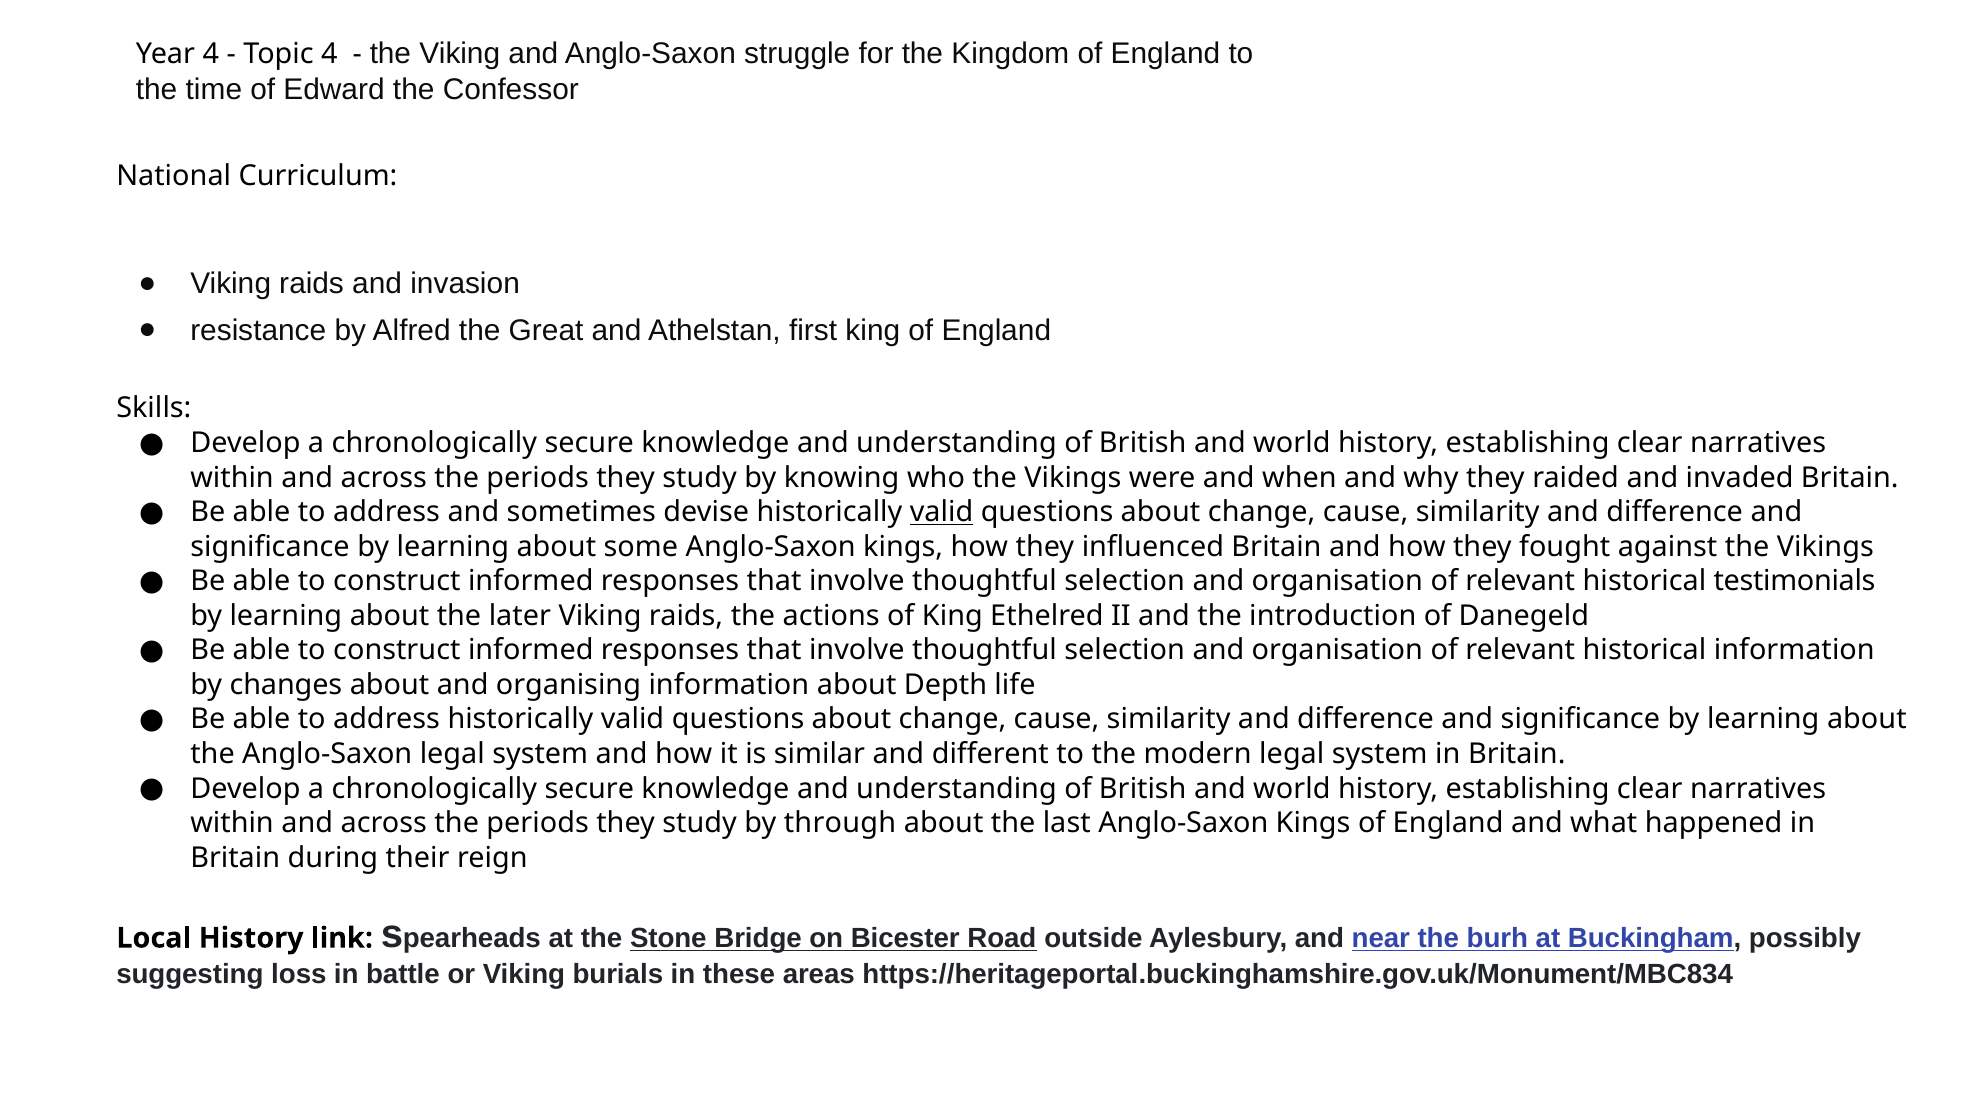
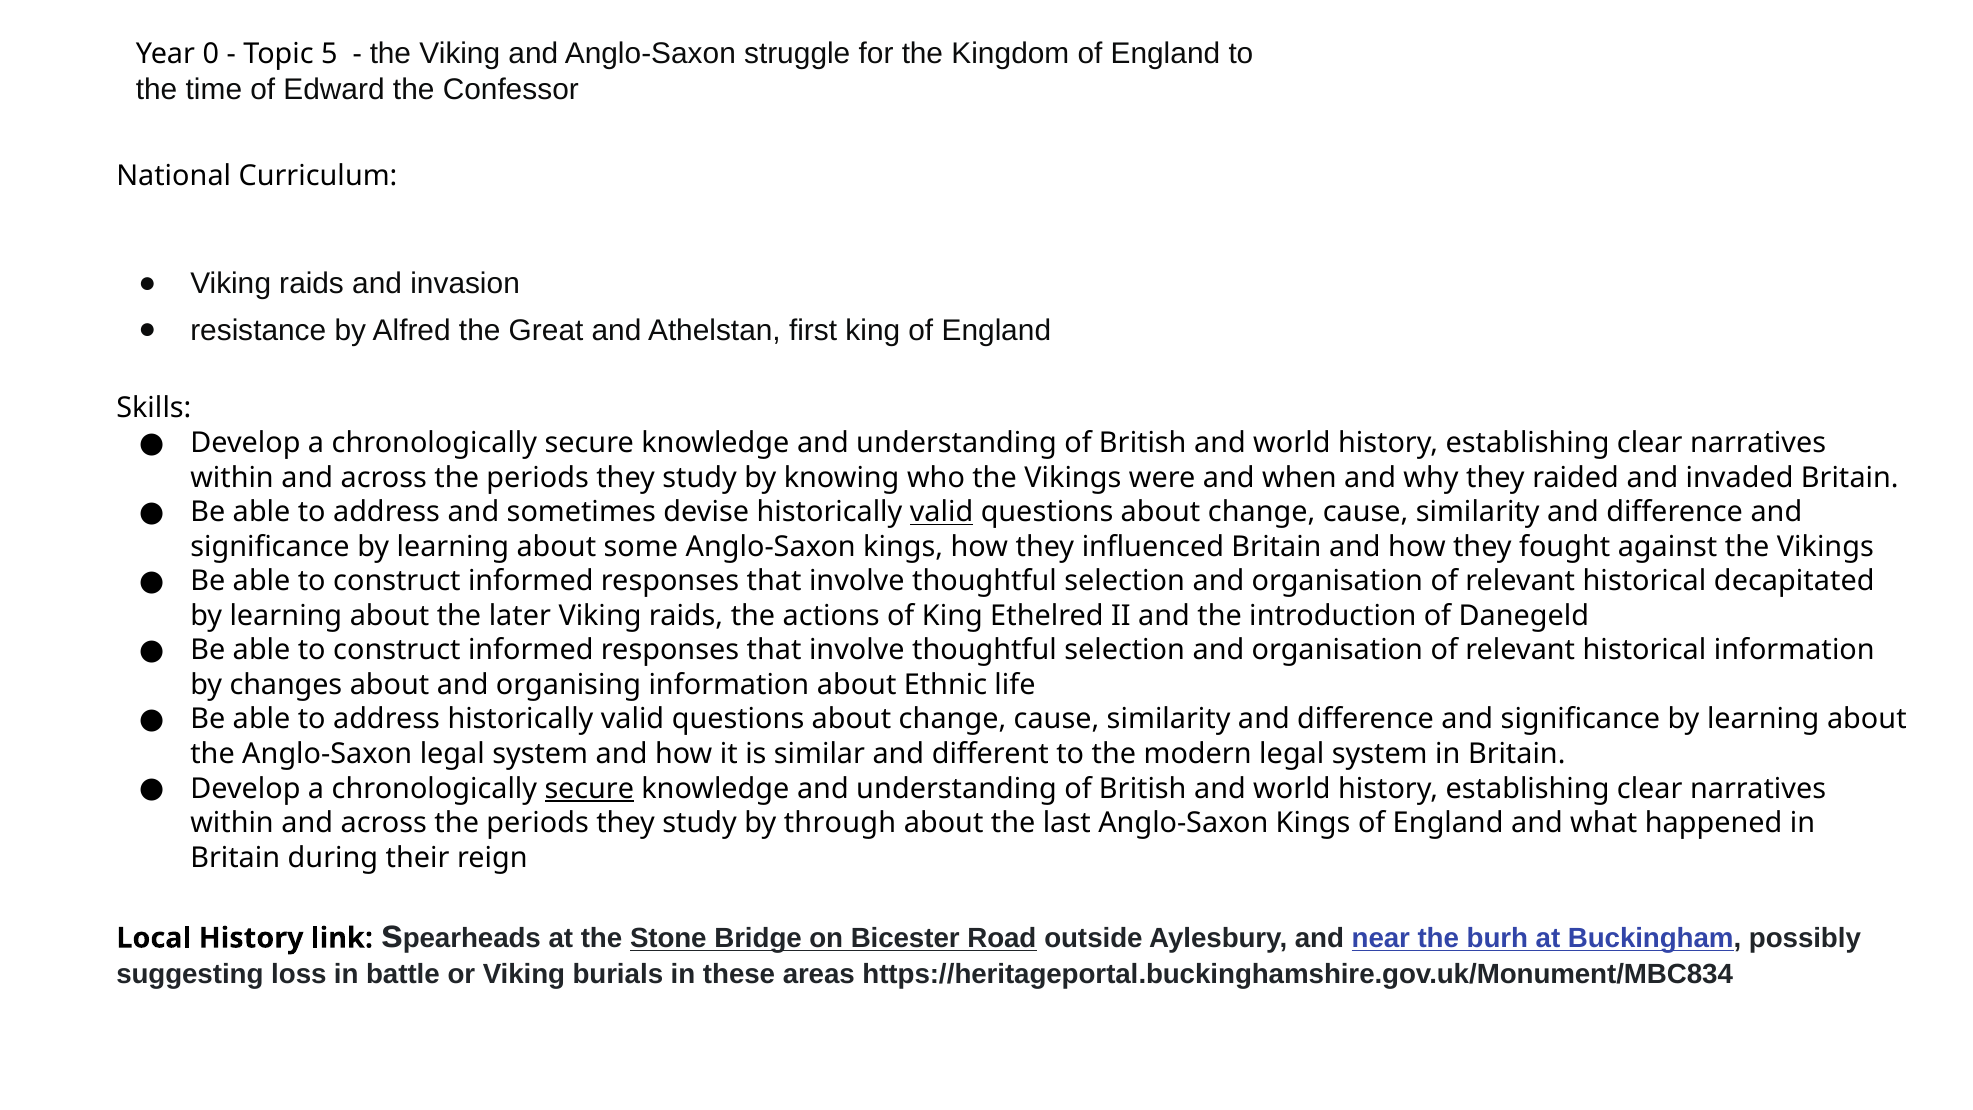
Year 4: 4 -> 0
Topic 4: 4 -> 5
testimonials: testimonials -> decapitated
Depth: Depth -> Ethnic
secure at (589, 788) underline: none -> present
